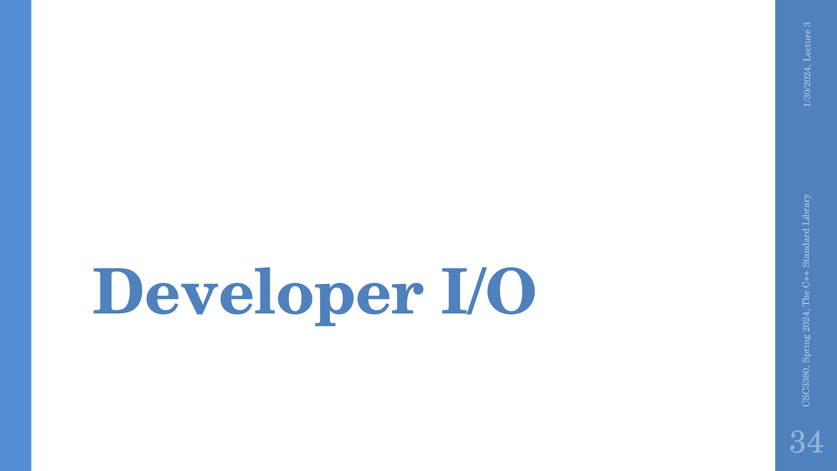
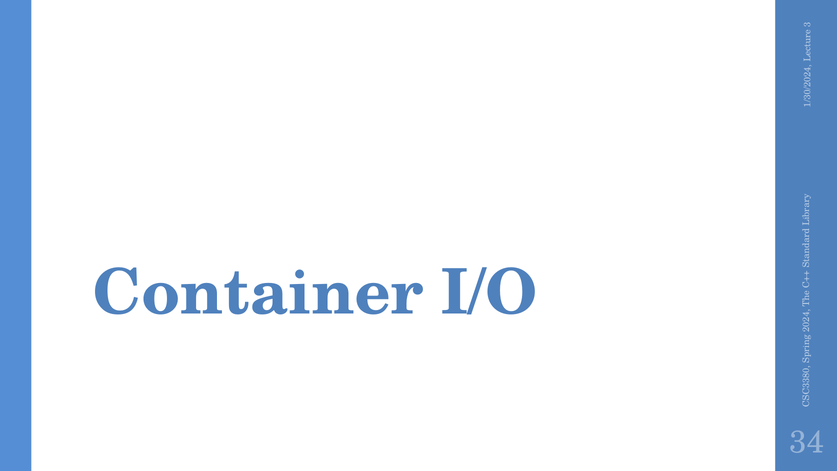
Developer: Developer -> Container
